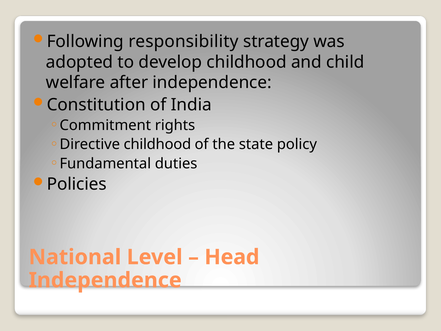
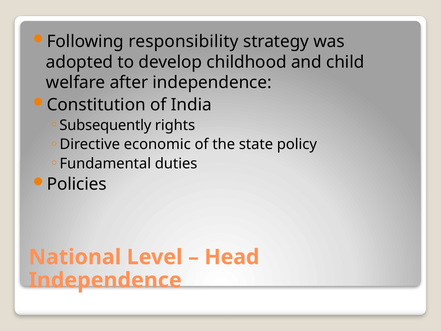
Commitment: Commitment -> Subsequently
Directive childhood: childhood -> economic
